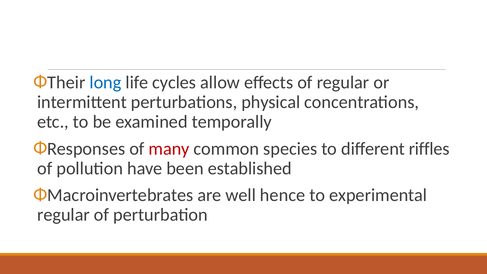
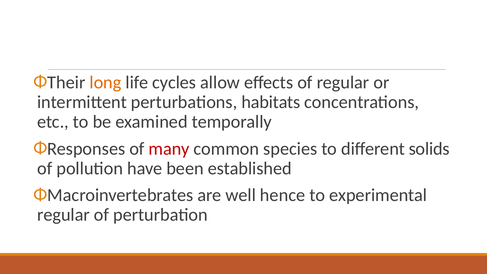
long colour: blue -> orange
physical: physical -> habitats
riffles: riffles -> solids
